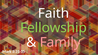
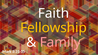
Fellowship colour: light green -> yellow
